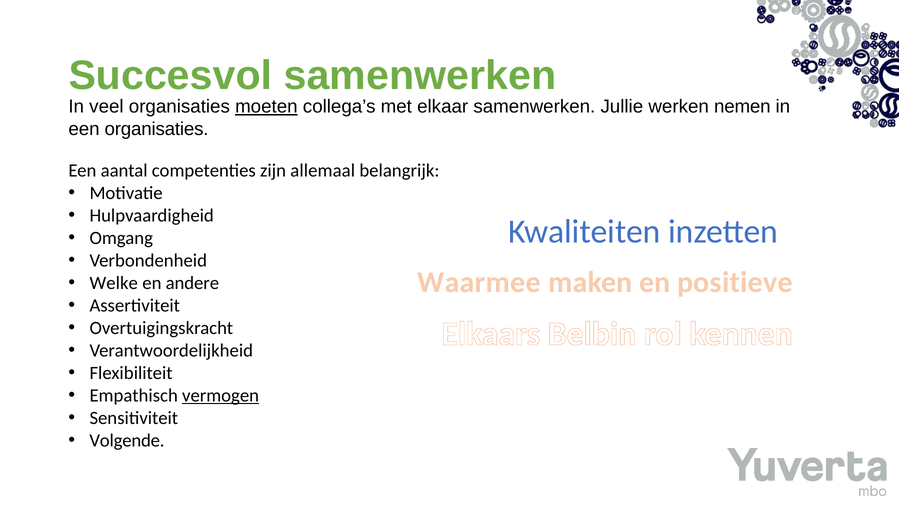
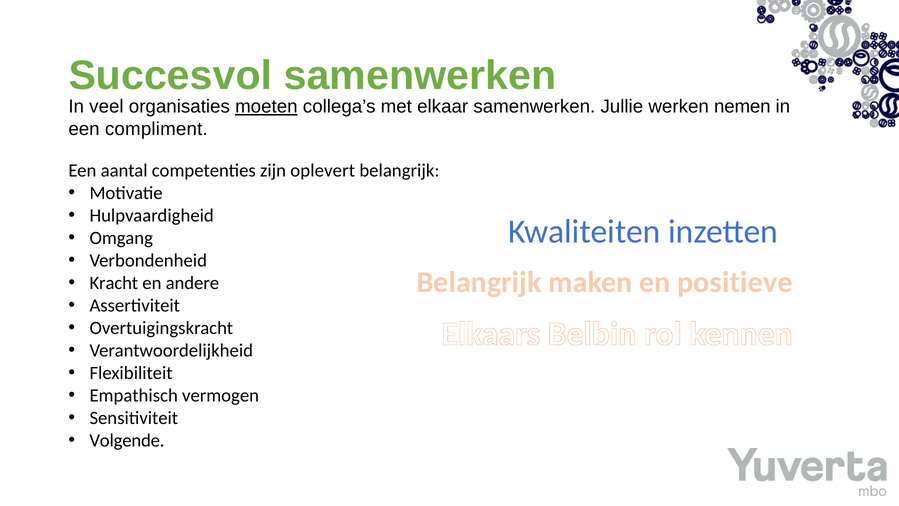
een organisaties: organisaties -> compliment
allemaal: allemaal -> oplevert
Waarmee at (479, 282): Waarmee -> Belangrijk
Welke: Welke -> Kracht
vermogen underline: present -> none
